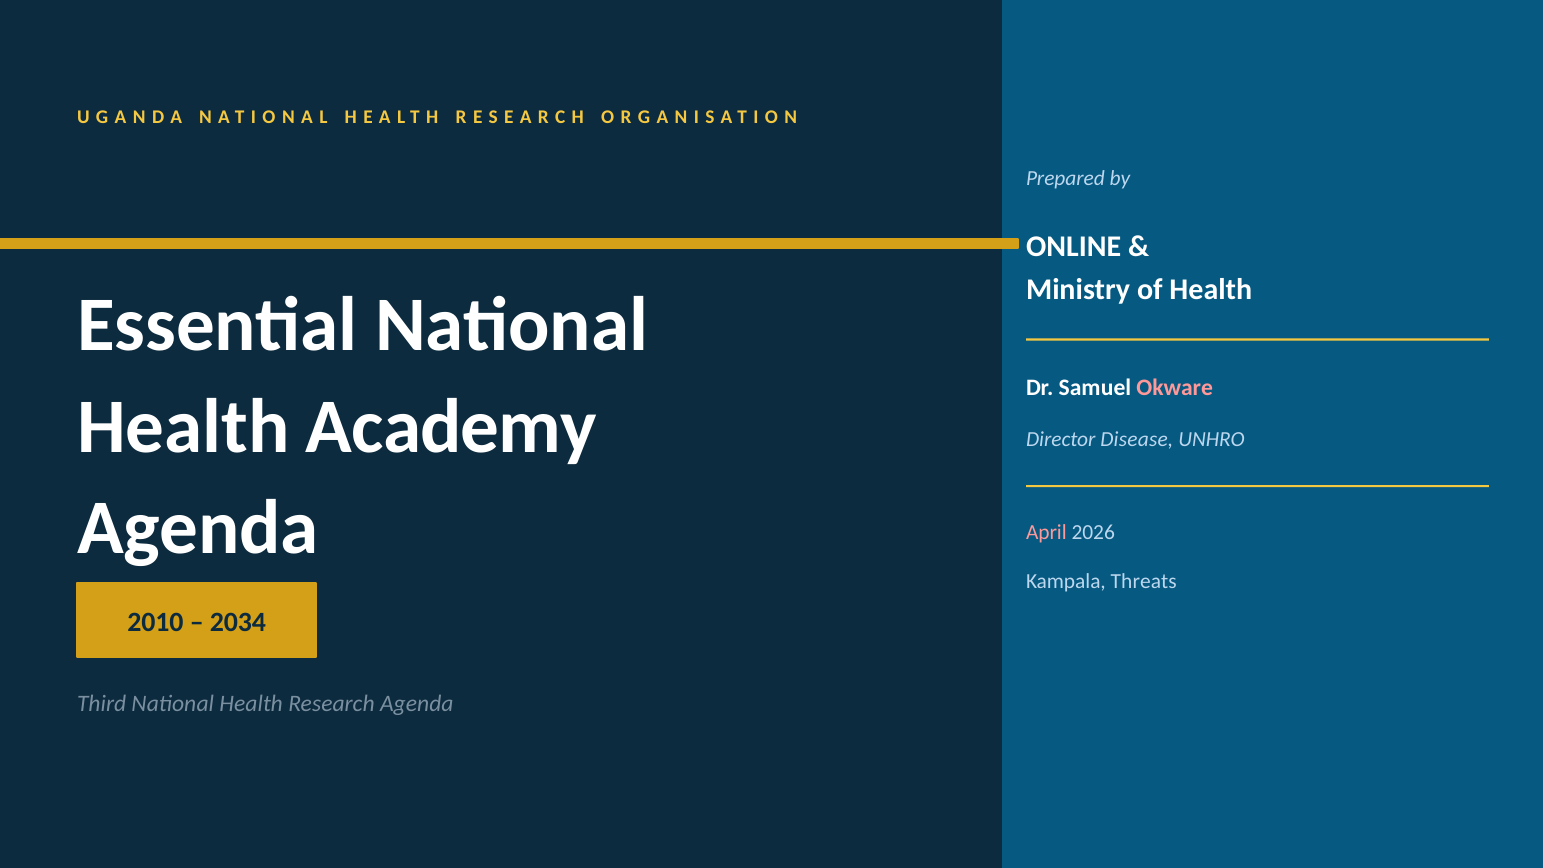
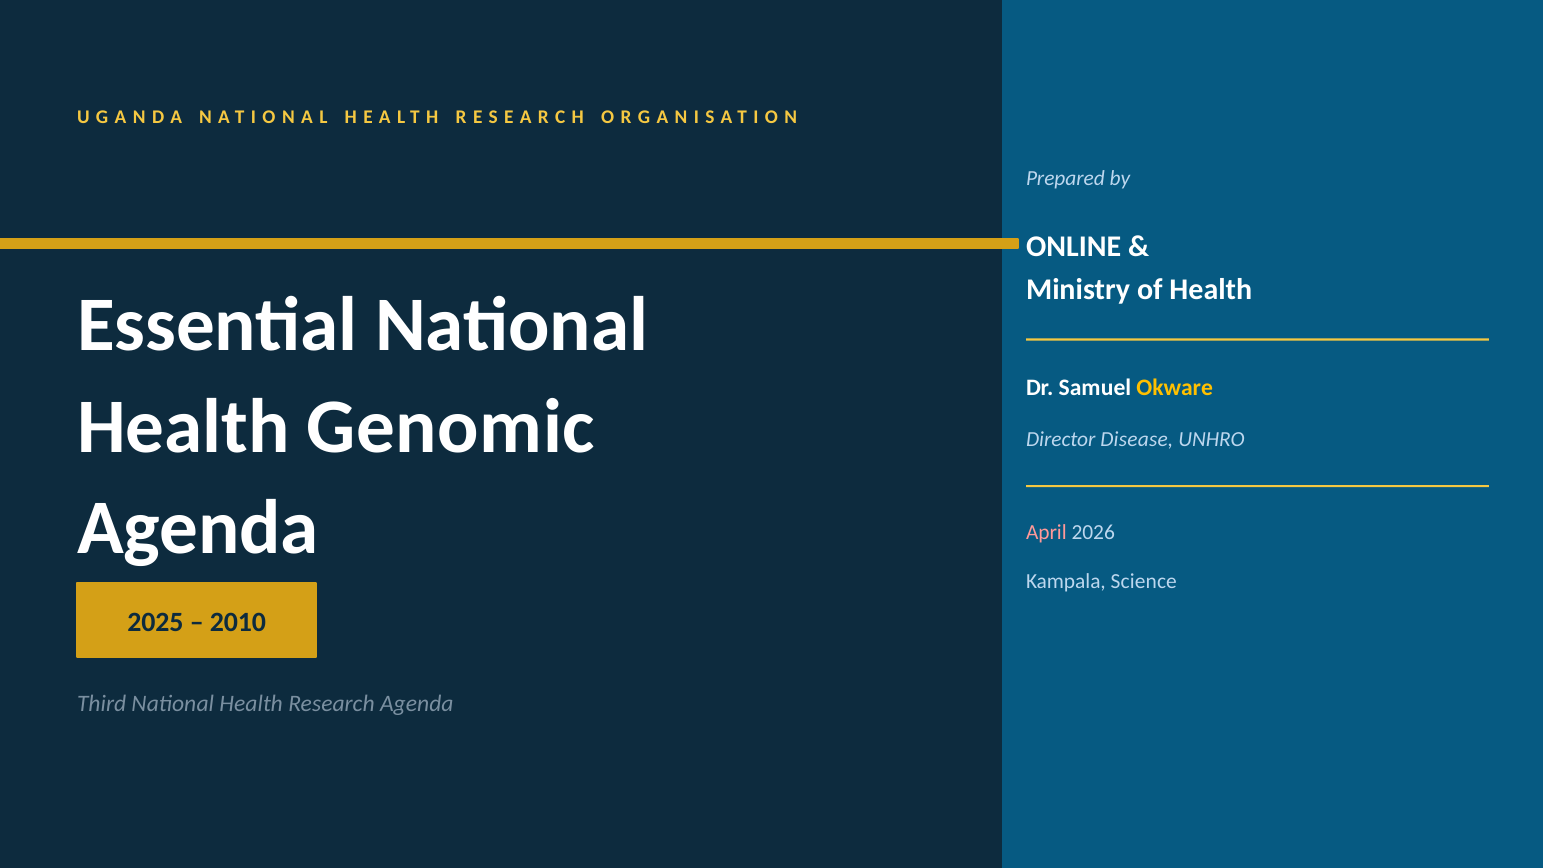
Okware colour: pink -> yellow
Academy: Academy -> Genomic
Threats: Threats -> Science
2010: 2010 -> 2025
2034: 2034 -> 2010
